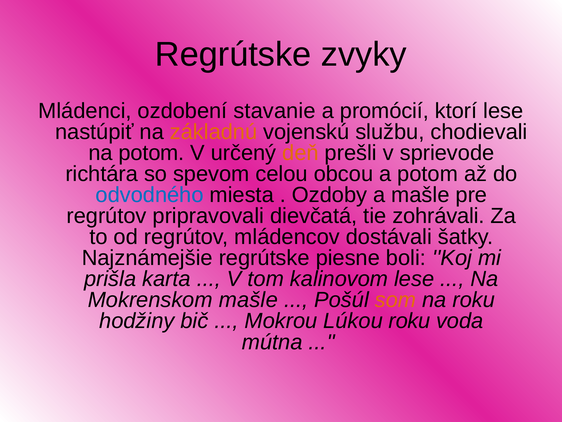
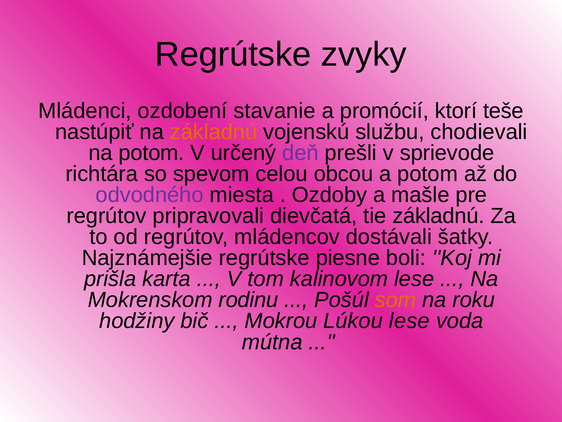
ktorí lese: lese -> teše
deň colour: orange -> purple
odvodného colour: blue -> purple
tie zohrávali: zohrávali -> základnú
Mokrenskom mašle: mašle -> rodinu
Lúkou roku: roku -> lese
